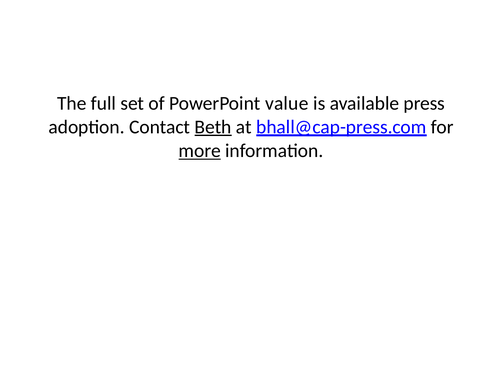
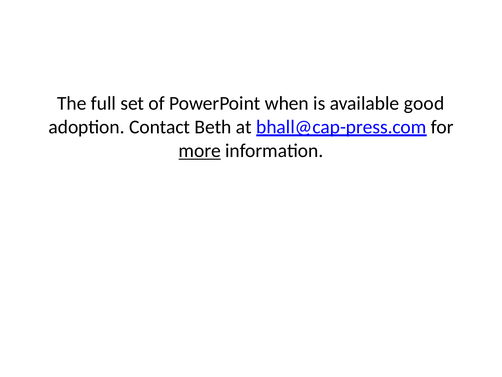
value: value -> when
press: press -> good
Beth underline: present -> none
